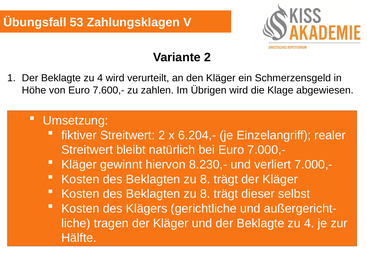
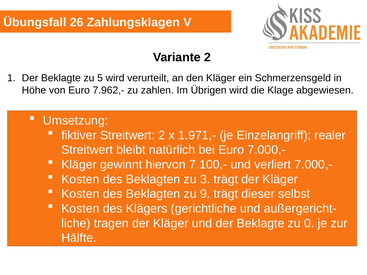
53: 53 -> 26
4 at (100, 78): 4 -> 5
7.600,-: 7.600,- -> 7.962,-
6.204,-: 6.204,- -> 1.971,-
8.230,-: 8.230,- -> 7.100,-
8 at (205, 179): 8 -> 3
8 at (205, 194): 8 -> 9
4 at (309, 223): 4 -> 0
